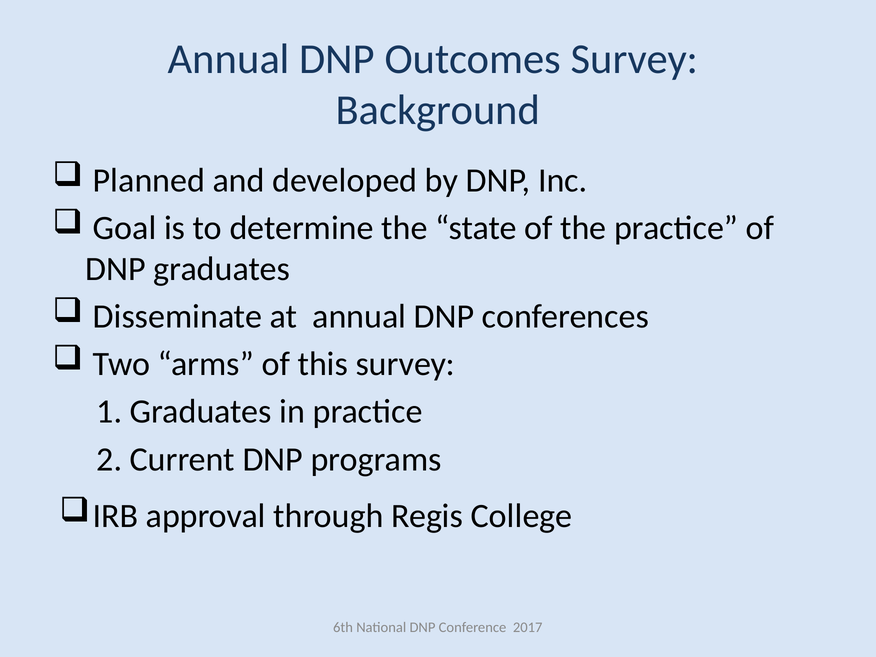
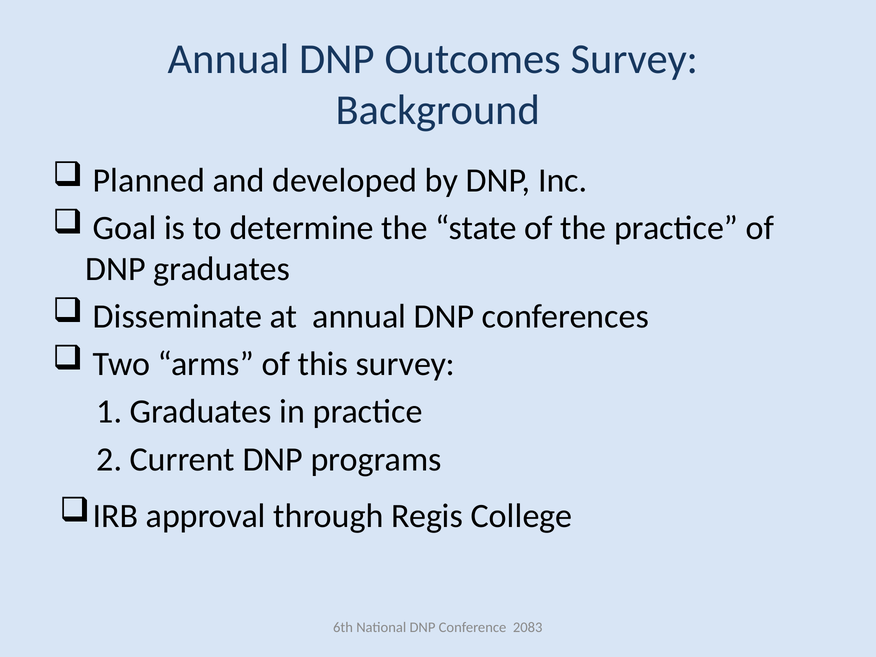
2017: 2017 -> 2083
